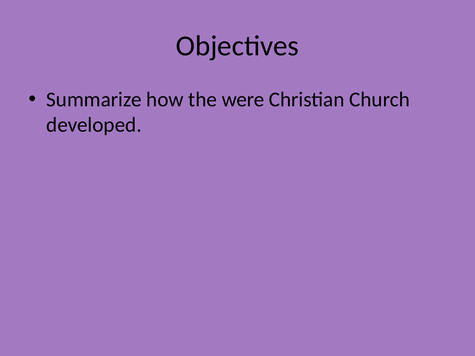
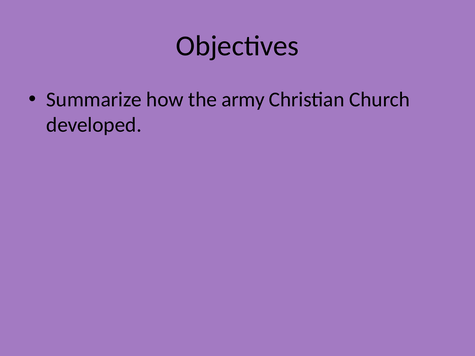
were: were -> army
